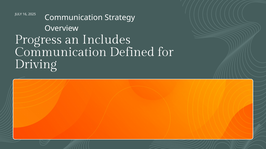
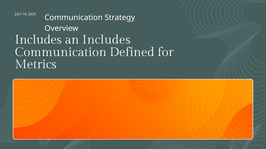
Progress at (38, 40): Progress -> Includes
Driving: Driving -> Metrics
